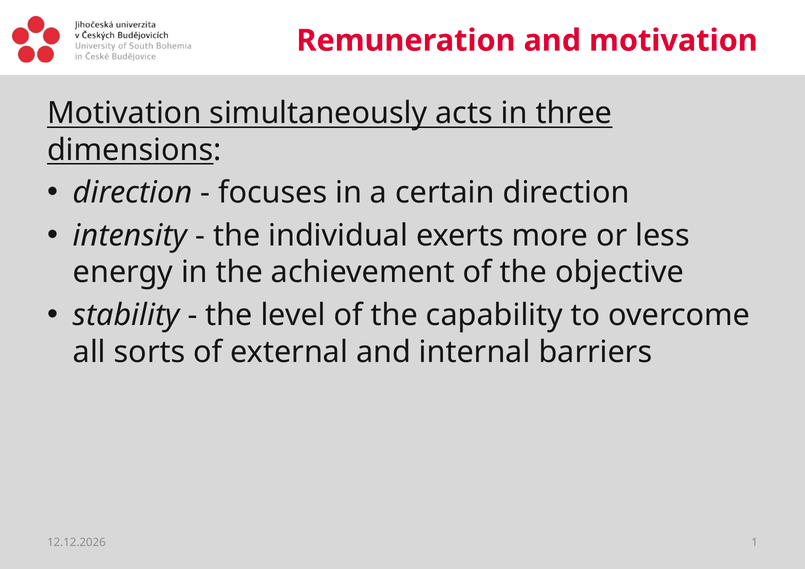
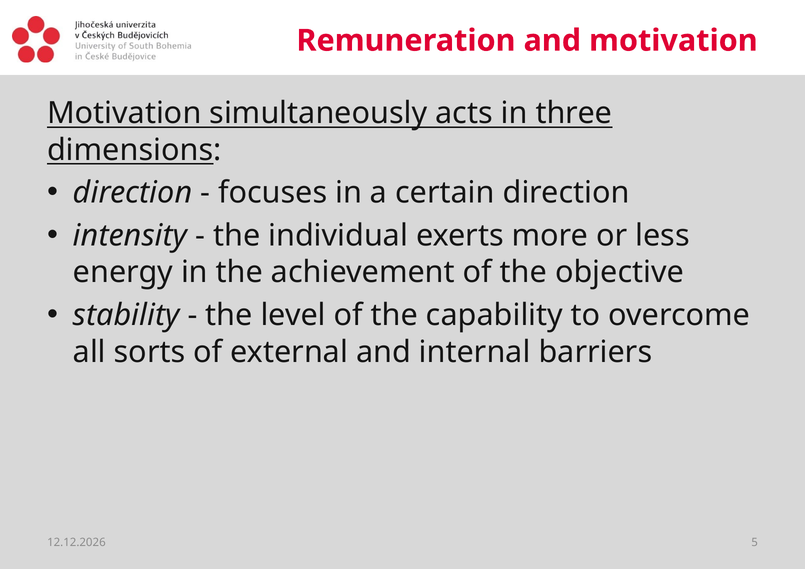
1: 1 -> 5
